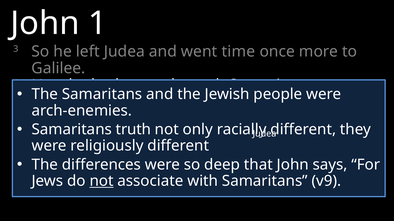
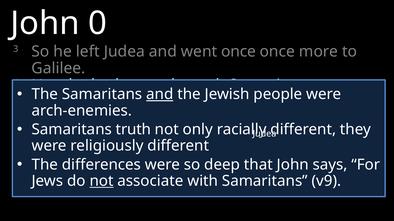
1: 1 -> 0
went time: time -> once
and at (160, 95) underline: none -> present
